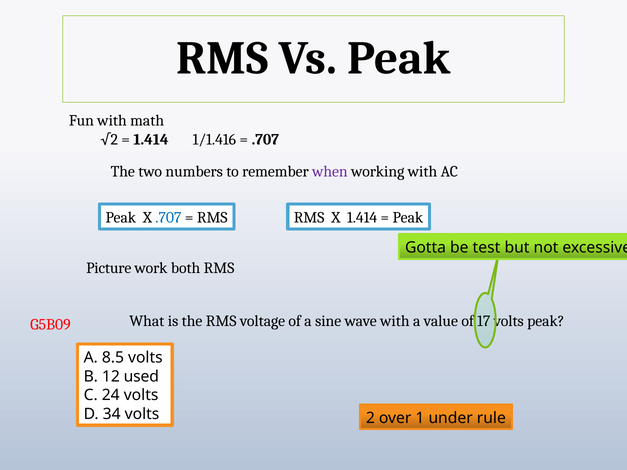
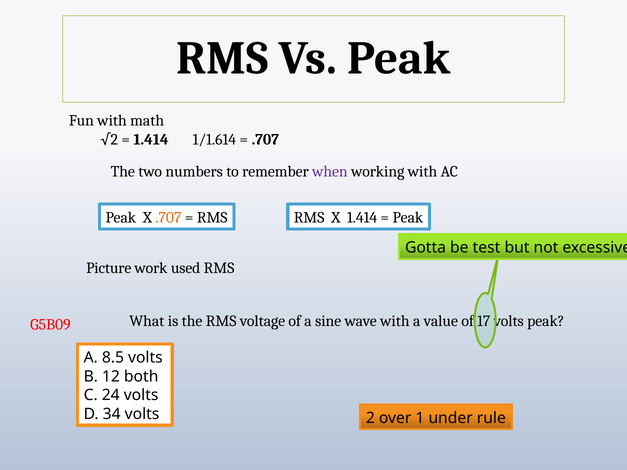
1/1.416: 1/1.416 -> 1/1.614
.707 at (168, 218) colour: blue -> orange
both: both -> used
used: used -> both
